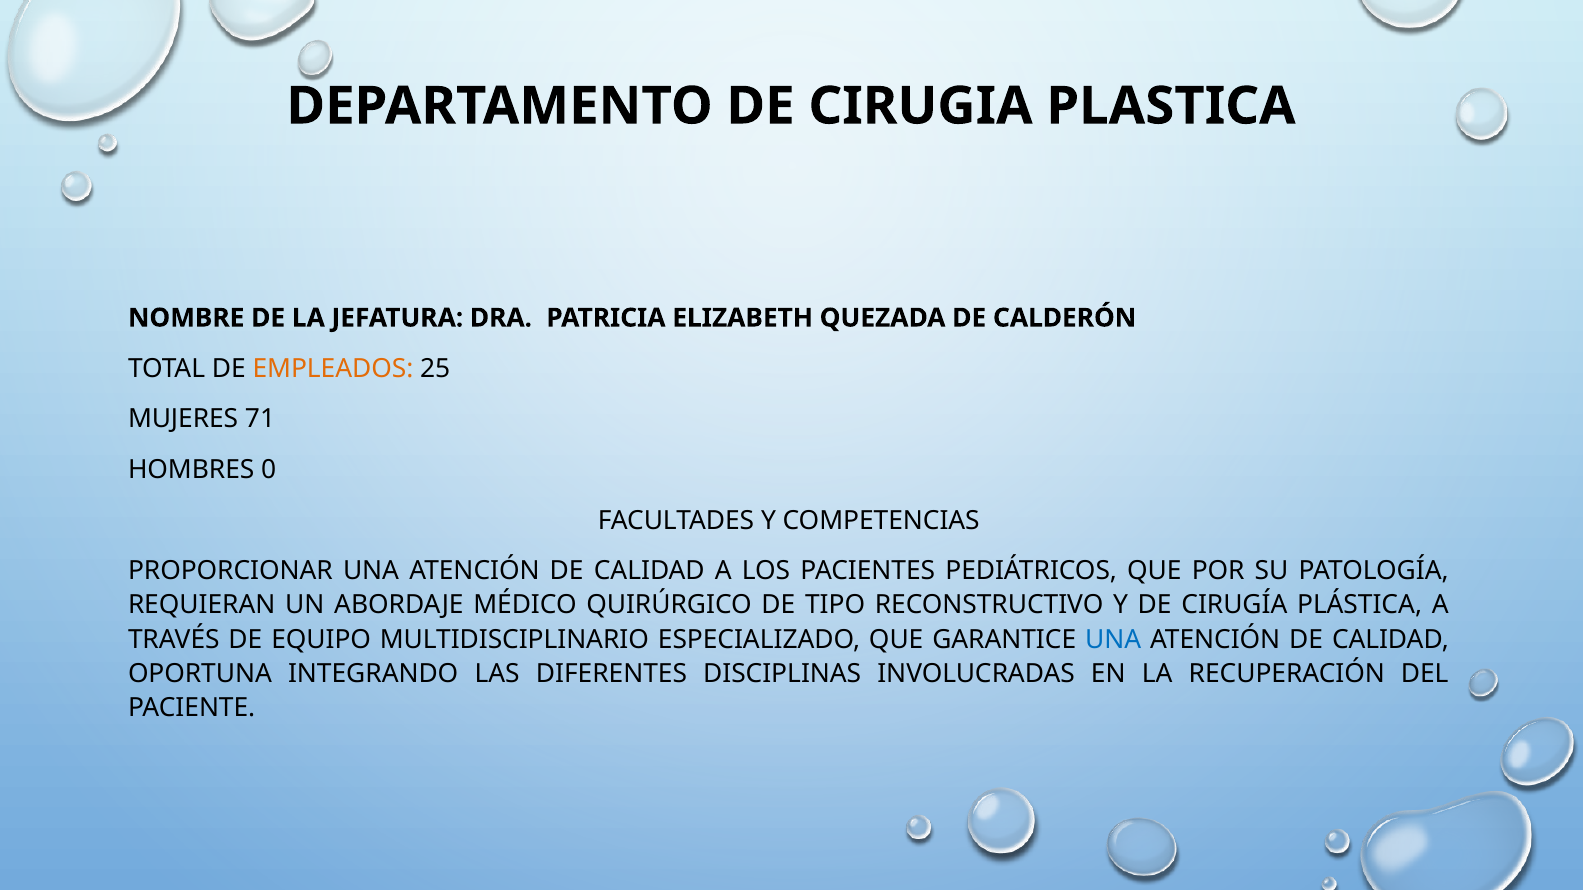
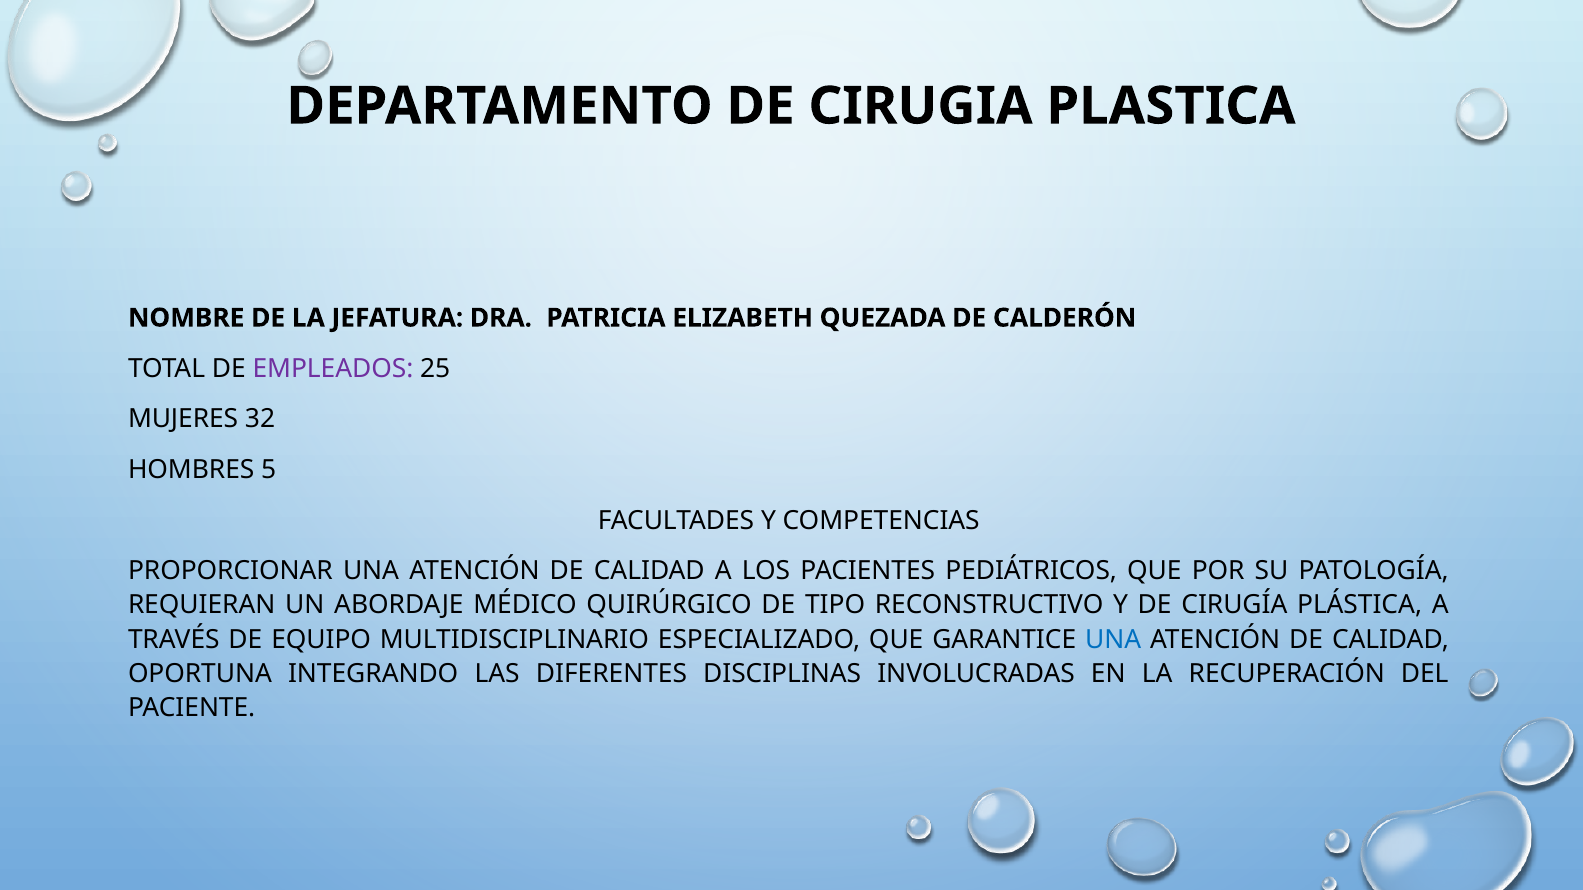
EMPLEADOS colour: orange -> purple
71: 71 -> 32
0: 0 -> 5
